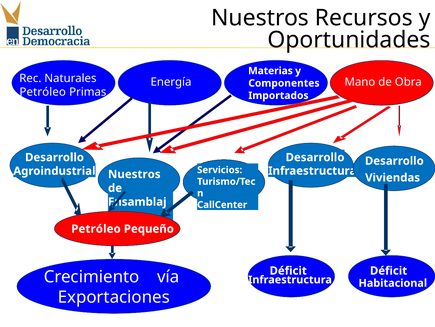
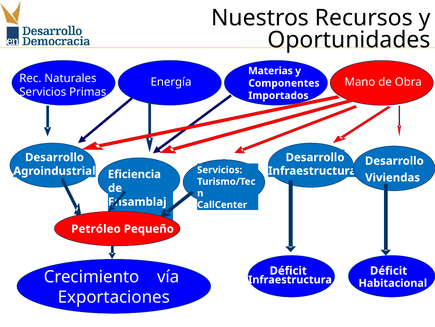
Petróleo at (43, 92): Petróleo -> Servicios
Nuestros at (134, 174): Nuestros -> Eficiencia
